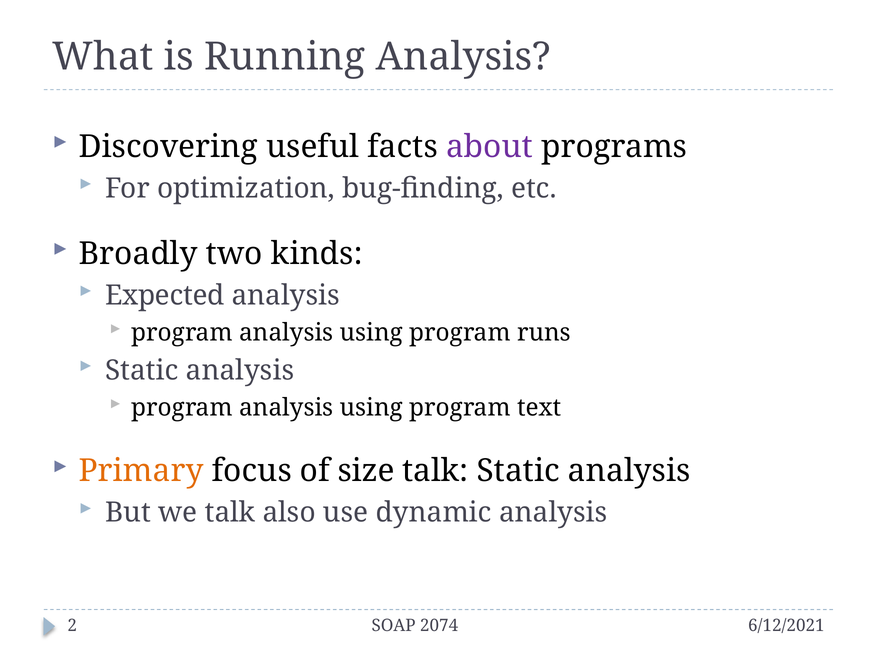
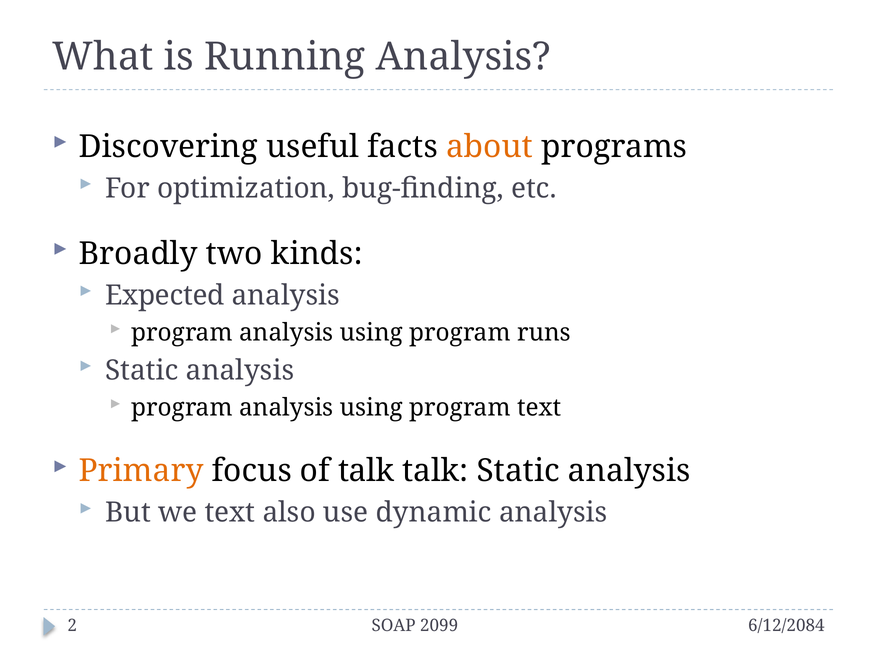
about colour: purple -> orange
of size: size -> talk
we talk: talk -> text
2074: 2074 -> 2099
6/12/2021: 6/12/2021 -> 6/12/2084
